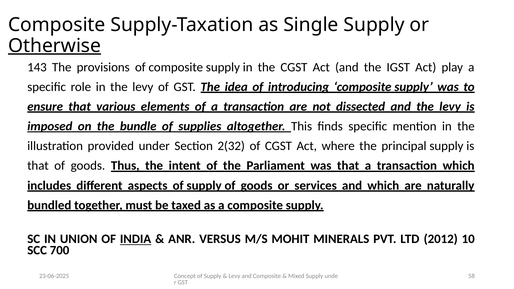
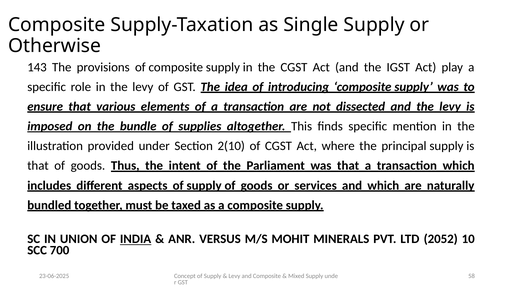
Otherwise underline: present -> none
2(32: 2(32 -> 2(10
2012: 2012 -> 2052
